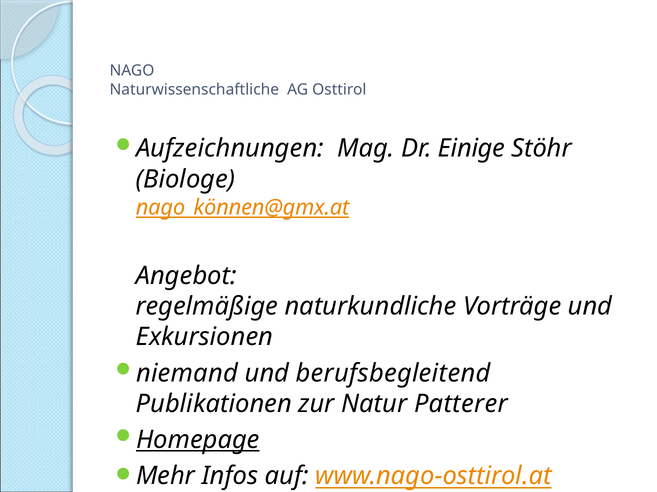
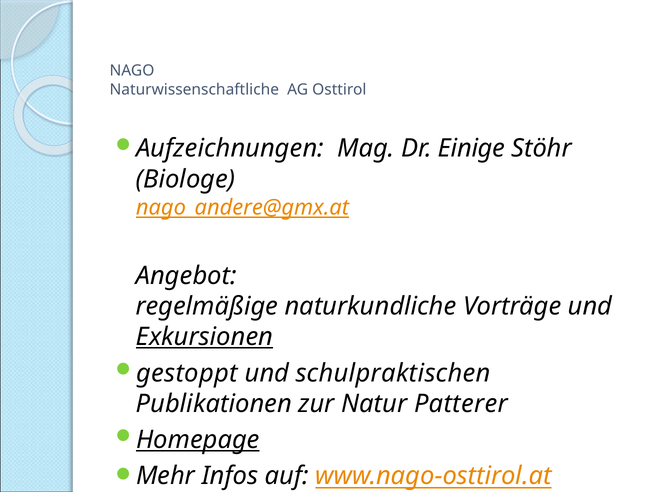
nago_können@gmx.at: nago_können@gmx.at -> nago_andere@gmx.at
Exkursionen underline: none -> present
niemand: niemand -> gestoppt
berufsbegleitend: berufsbegleitend -> schulpraktischen
